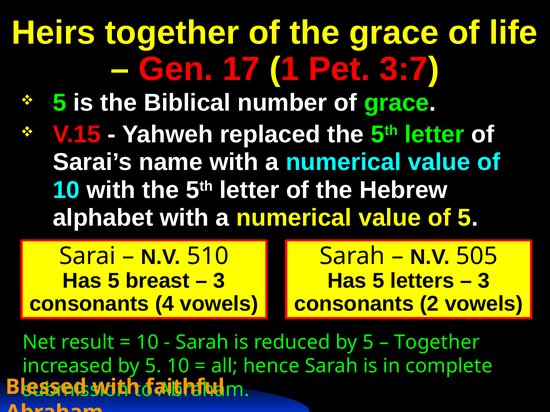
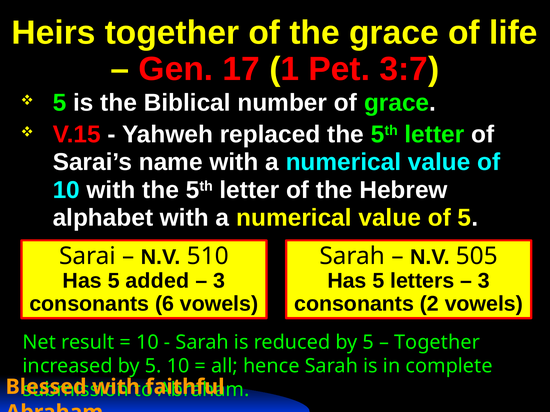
breast: breast -> added
4: 4 -> 6
